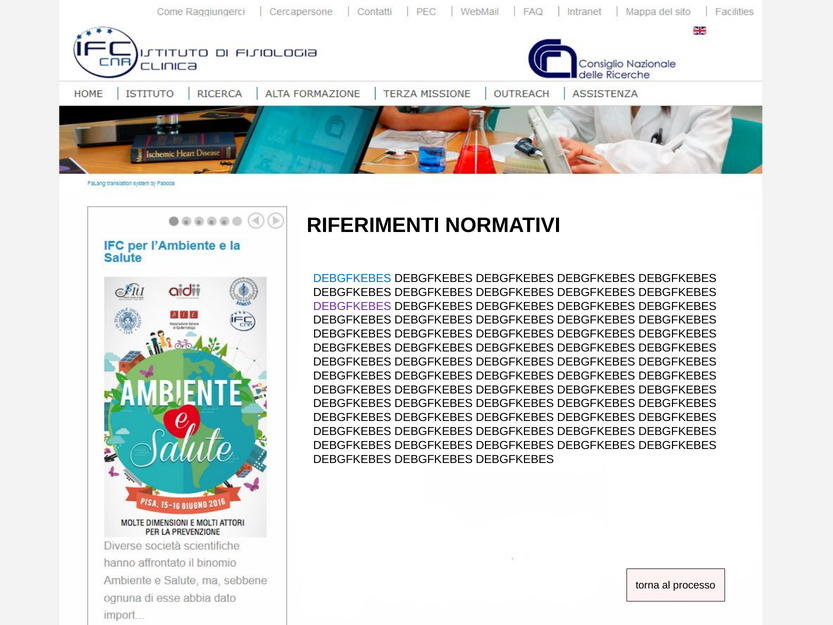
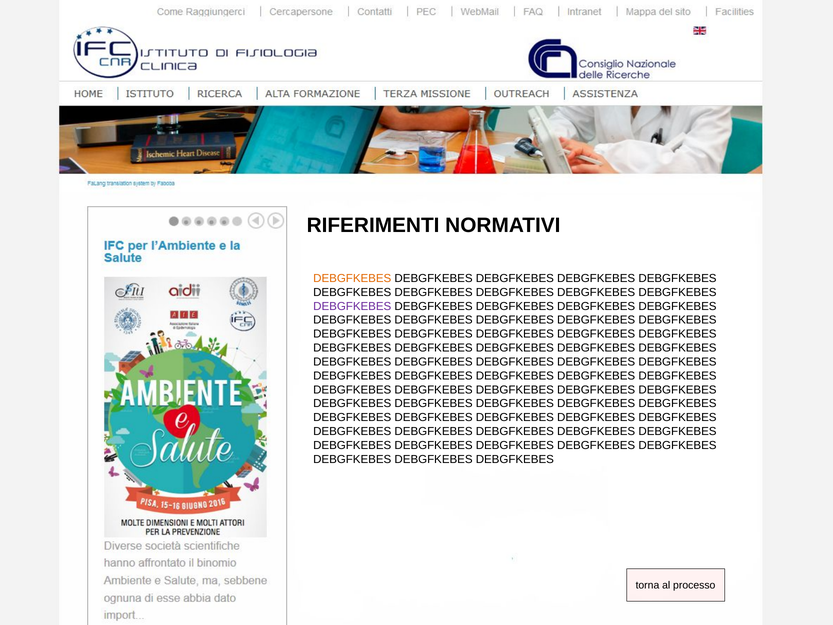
DEBGFKEBES at (352, 278) colour: blue -> orange
